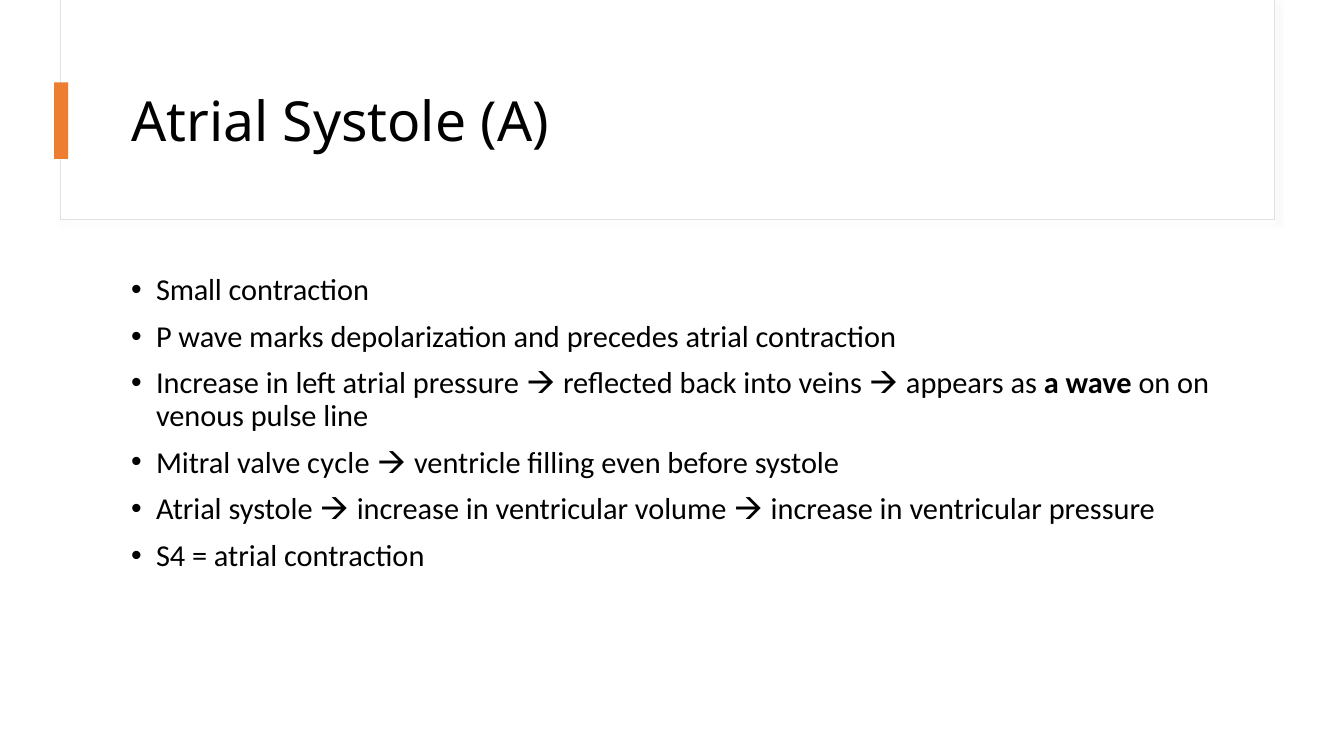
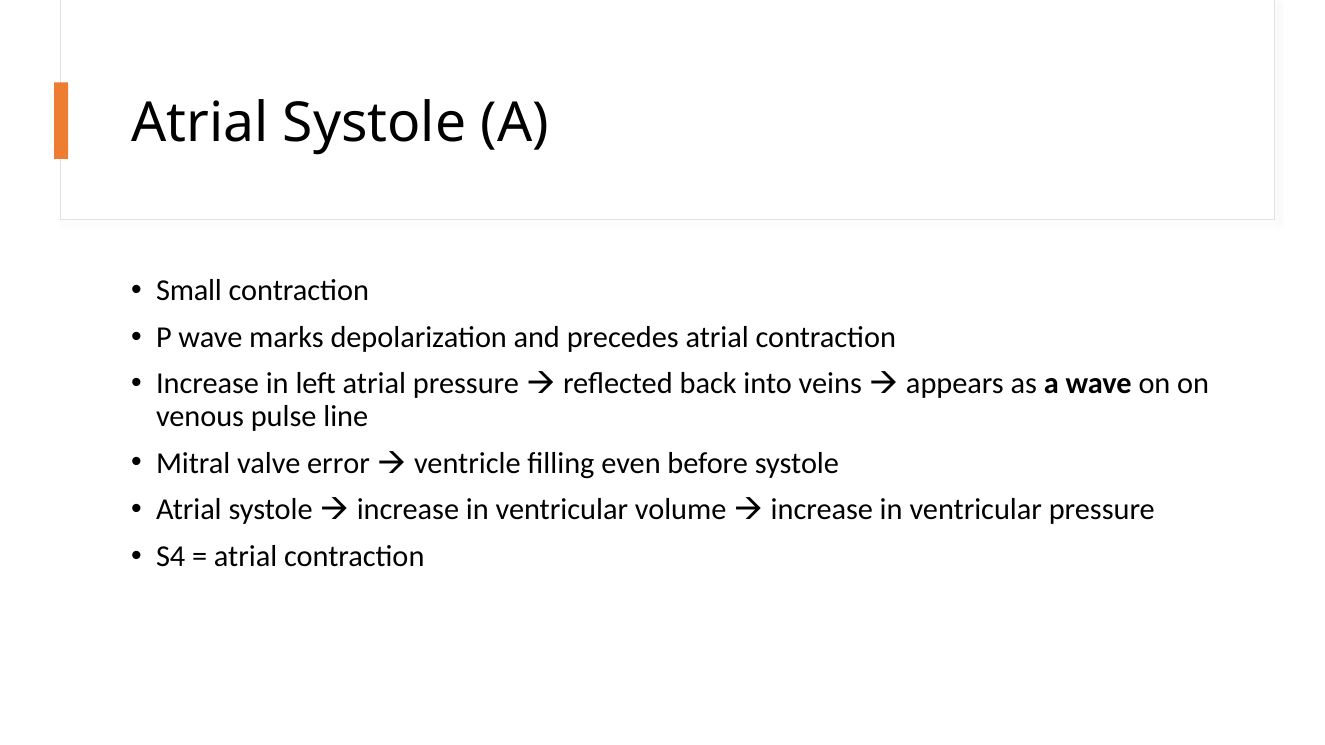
cycle: cycle -> error
